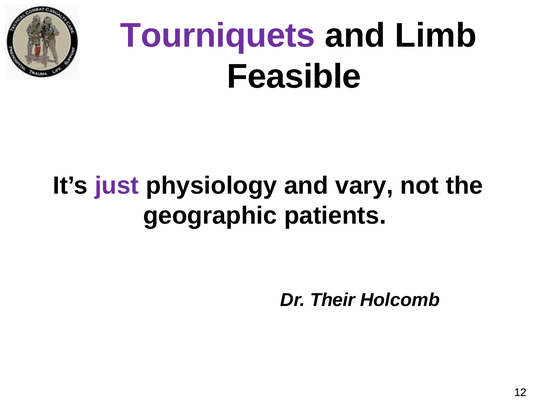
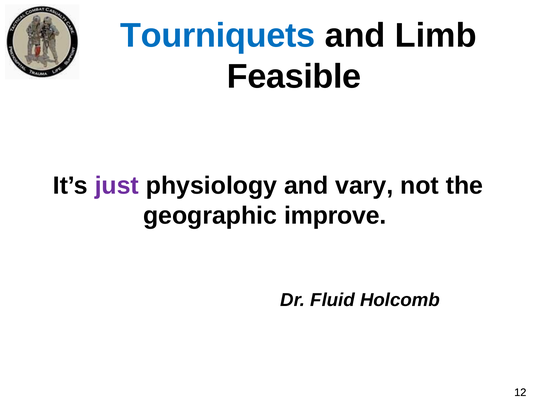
Tourniquets colour: purple -> blue
patients: patients -> improve
Their: Their -> Fluid
